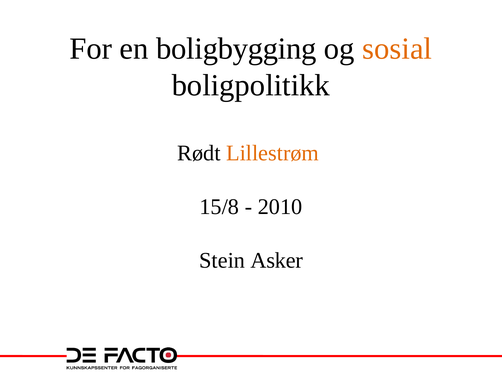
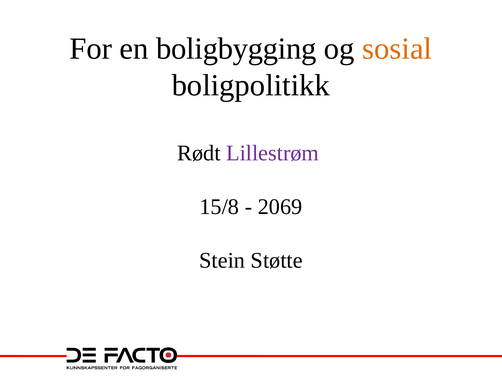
Lillestrøm colour: orange -> purple
2010: 2010 -> 2069
Asker: Asker -> Støtte
